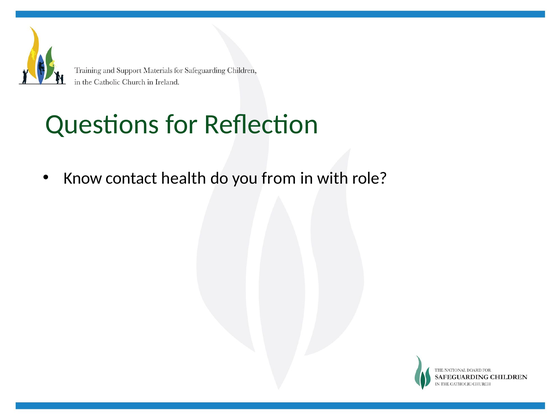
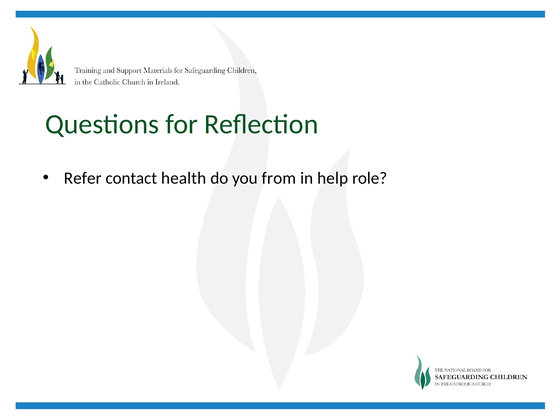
Know: Know -> Refer
with: with -> help
